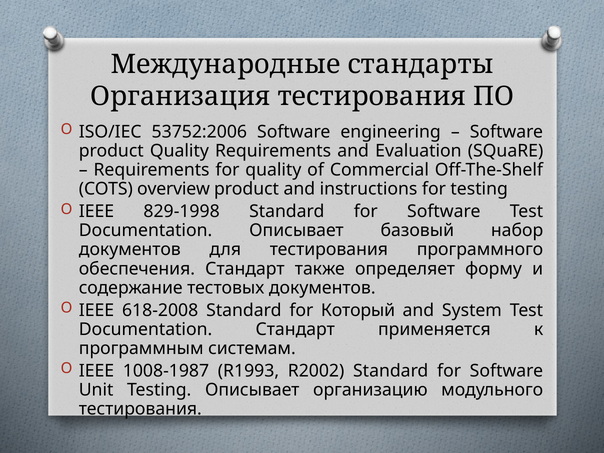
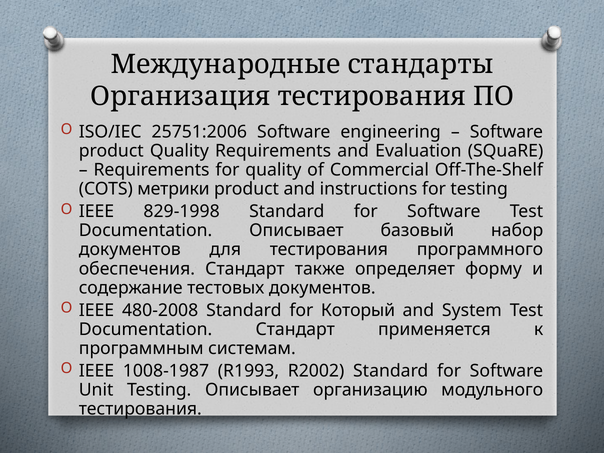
53752:2006: 53752:2006 -> 25751:2006
overview: overview -> метрики
618-2008: 618-2008 -> 480-2008
